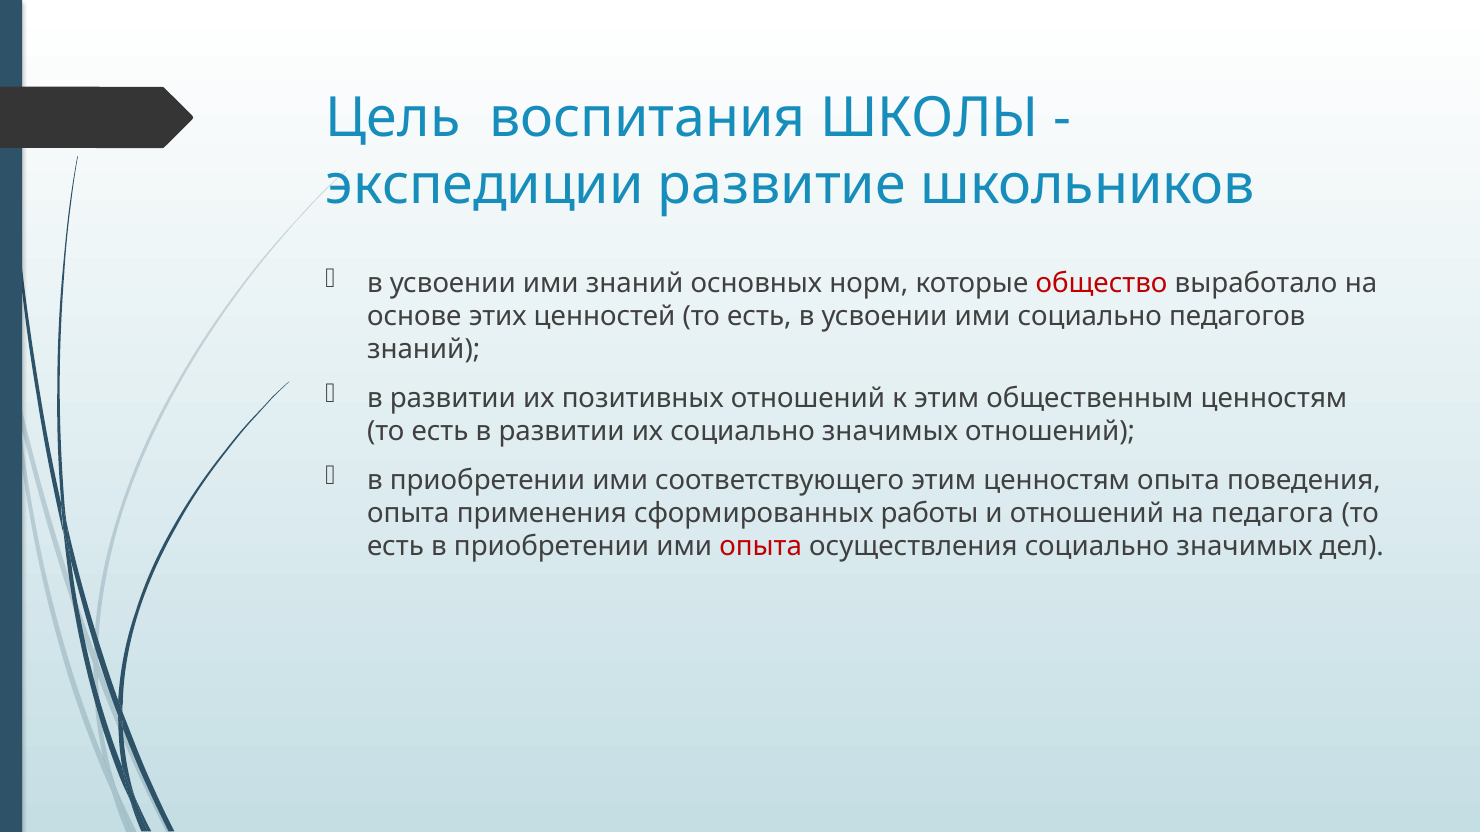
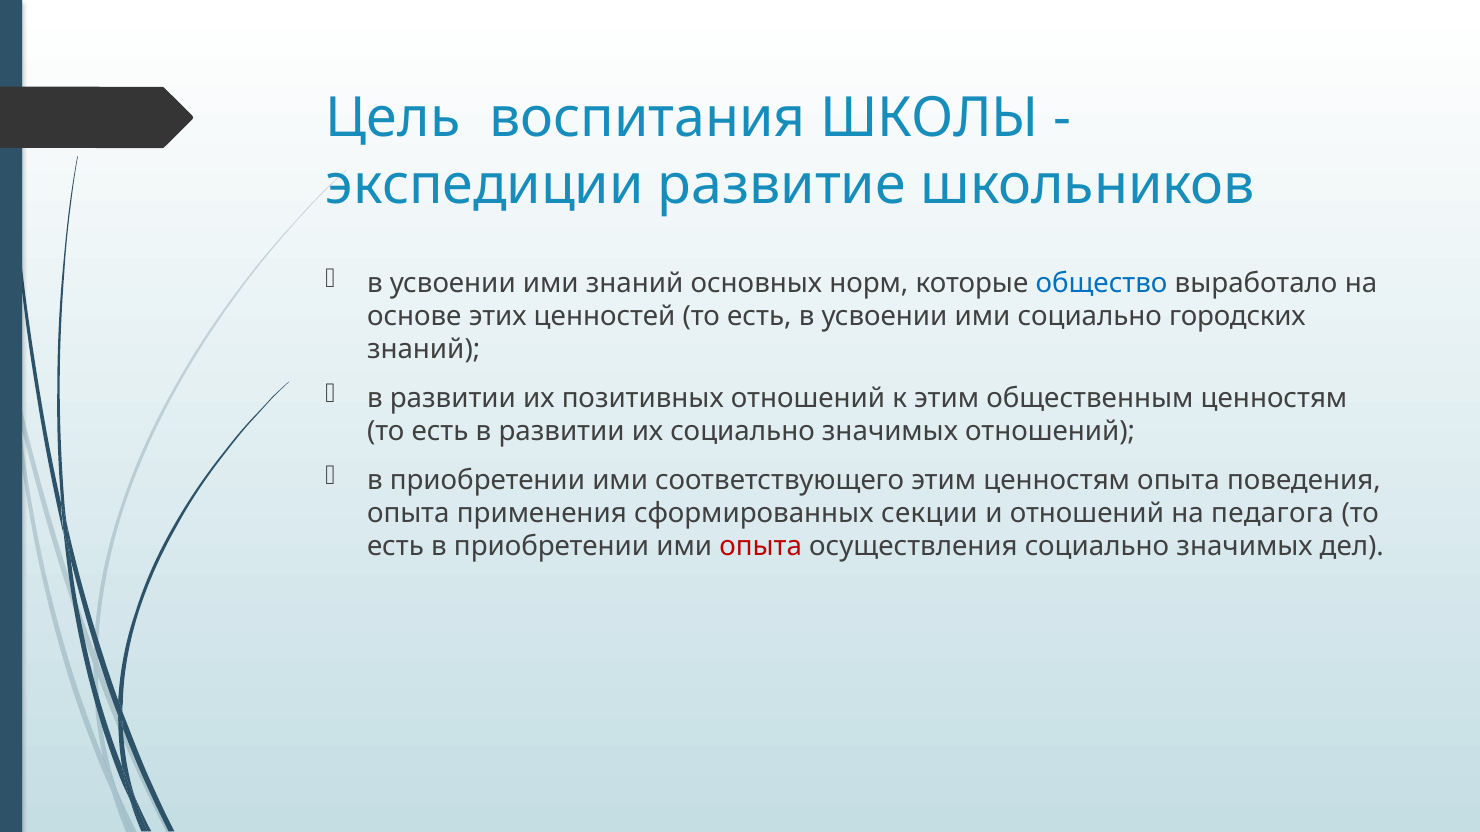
общество colour: red -> blue
педагогов: педагогов -> городских
работы: работы -> секции
